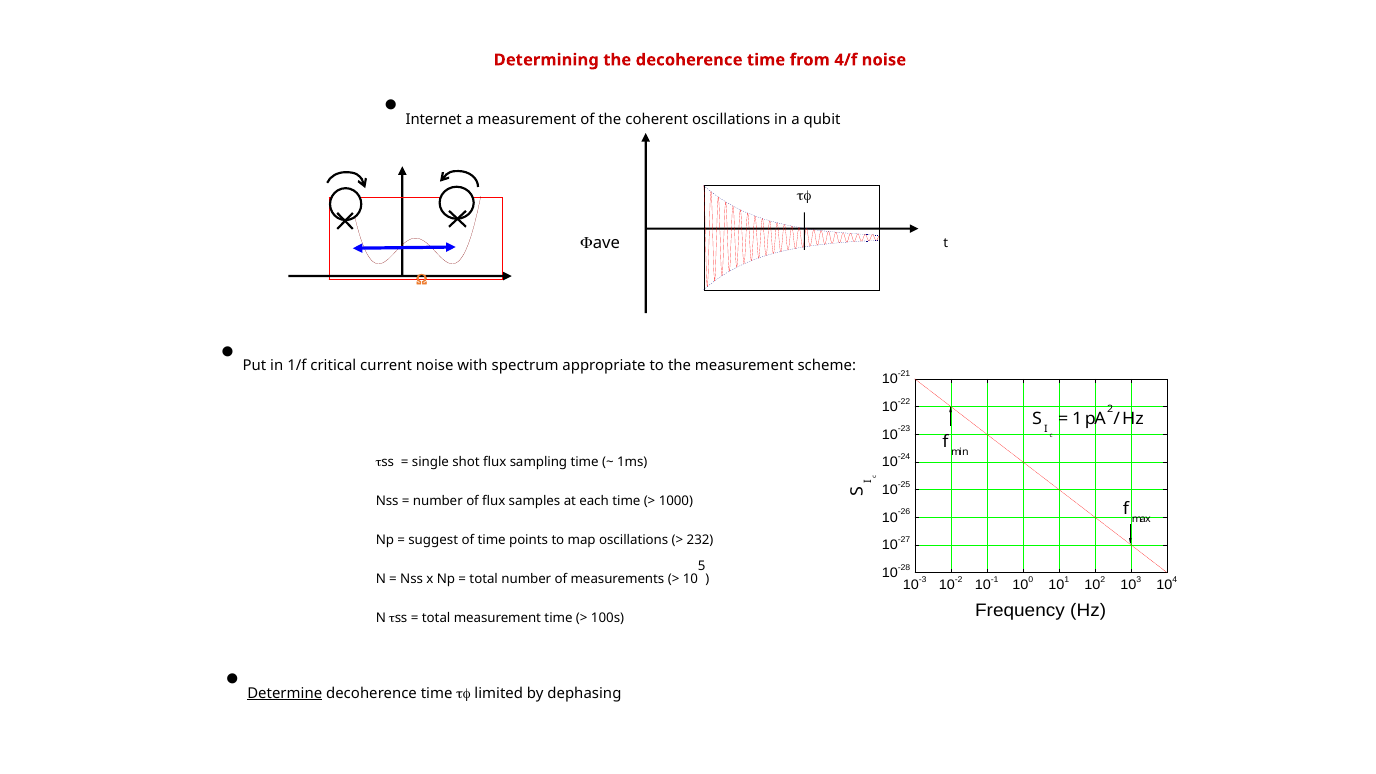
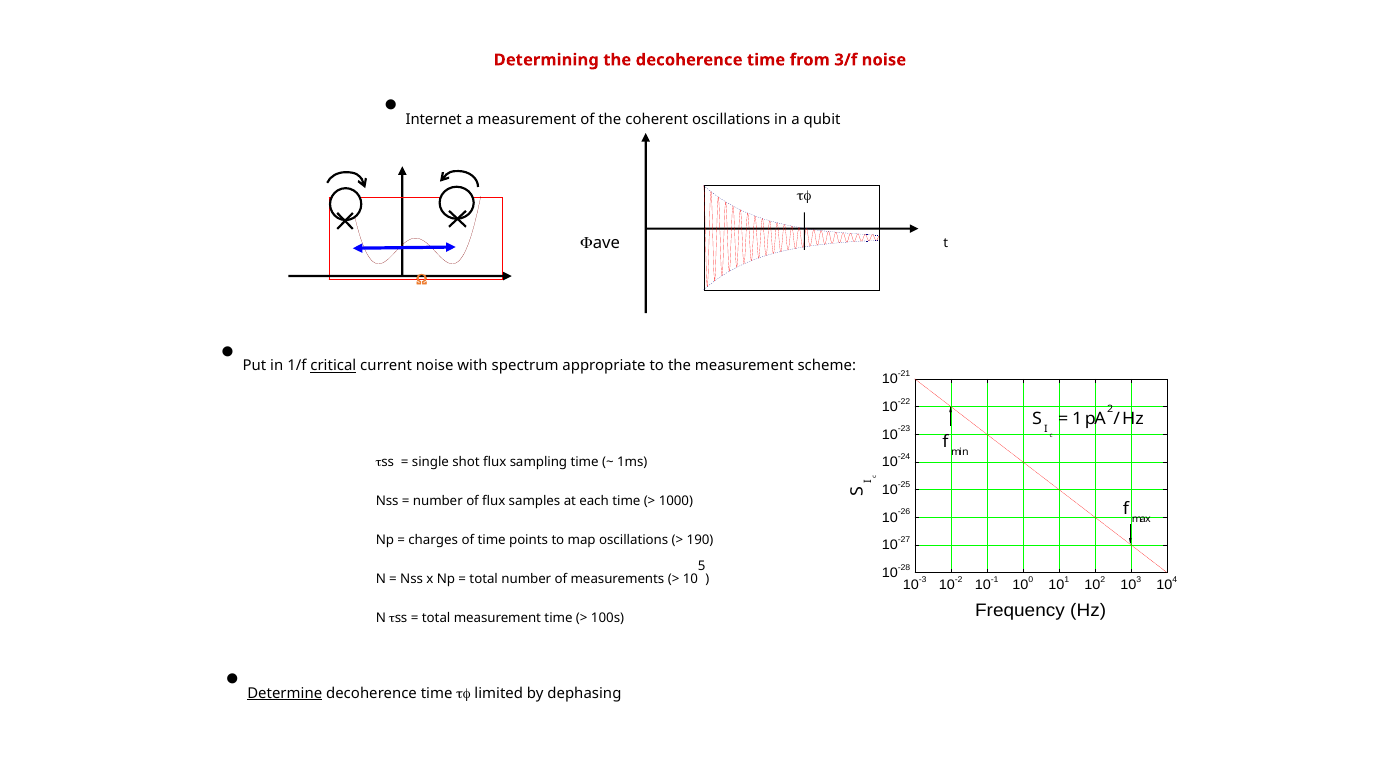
4/f: 4/f -> 3/f
critical underline: none -> present
suggest: suggest -> charges
232: 232 -> 190
